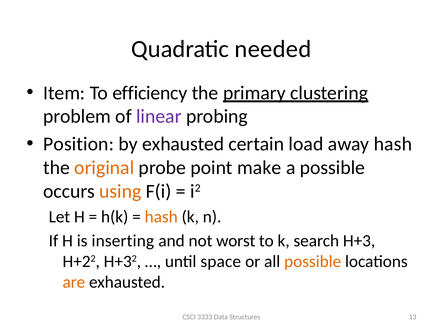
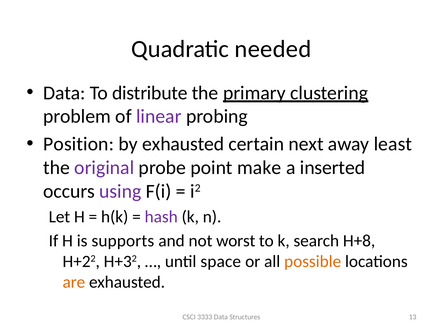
Item at (64, 93): Item -> Data
efficiency: efficiency -> distribute
load: load -> next
away hash: hash -> least
original colour: orange -> purple
a possible: possible -> inserted
using colour: orange -> purple
hash at (161, 217) colour: orange -> purple
inserting: inserting -> supports
H+3: H+3 -> H+8
